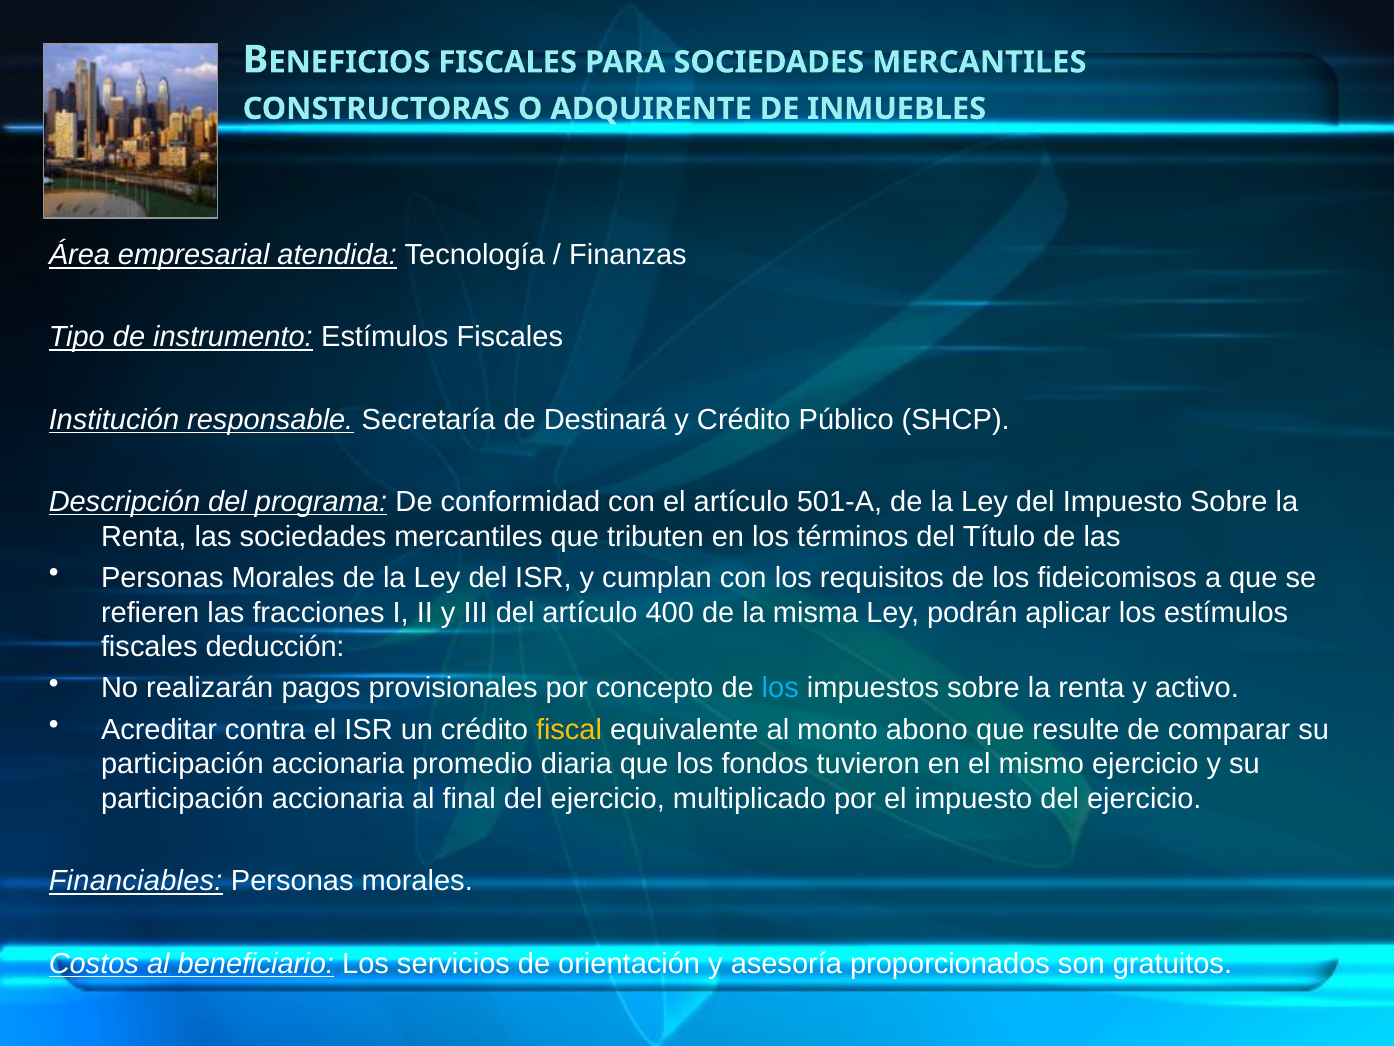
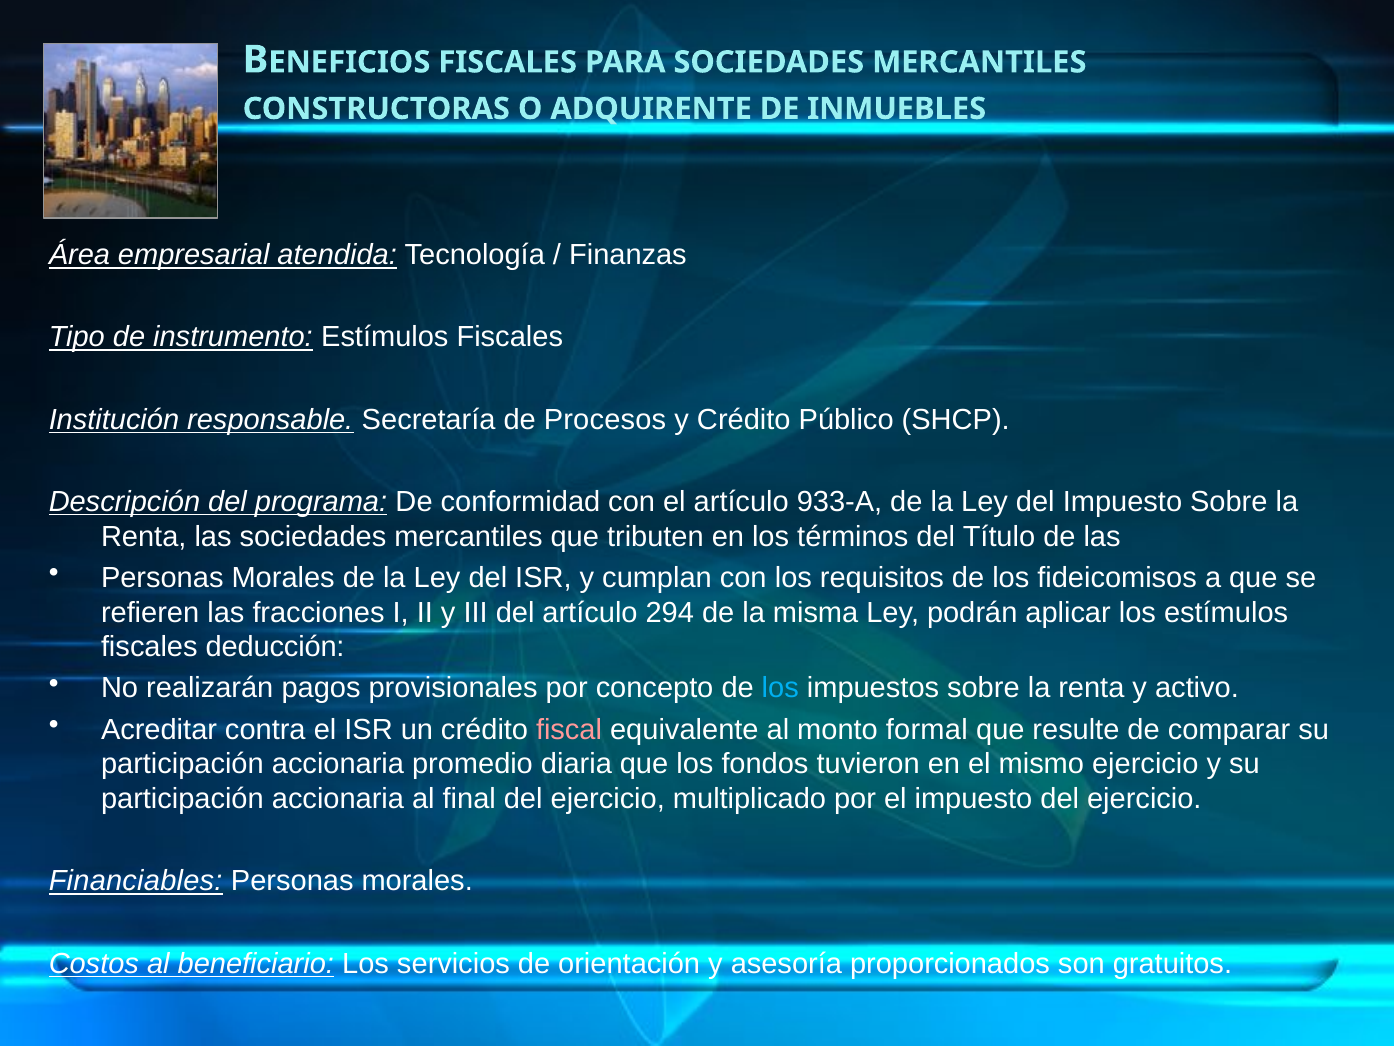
Destinará: Destinará -> Procesos
501-A: 501-A -> 933-A
400: 400 -> 294
fiscal colour: yellow -> pink
abono: abono -> formal
